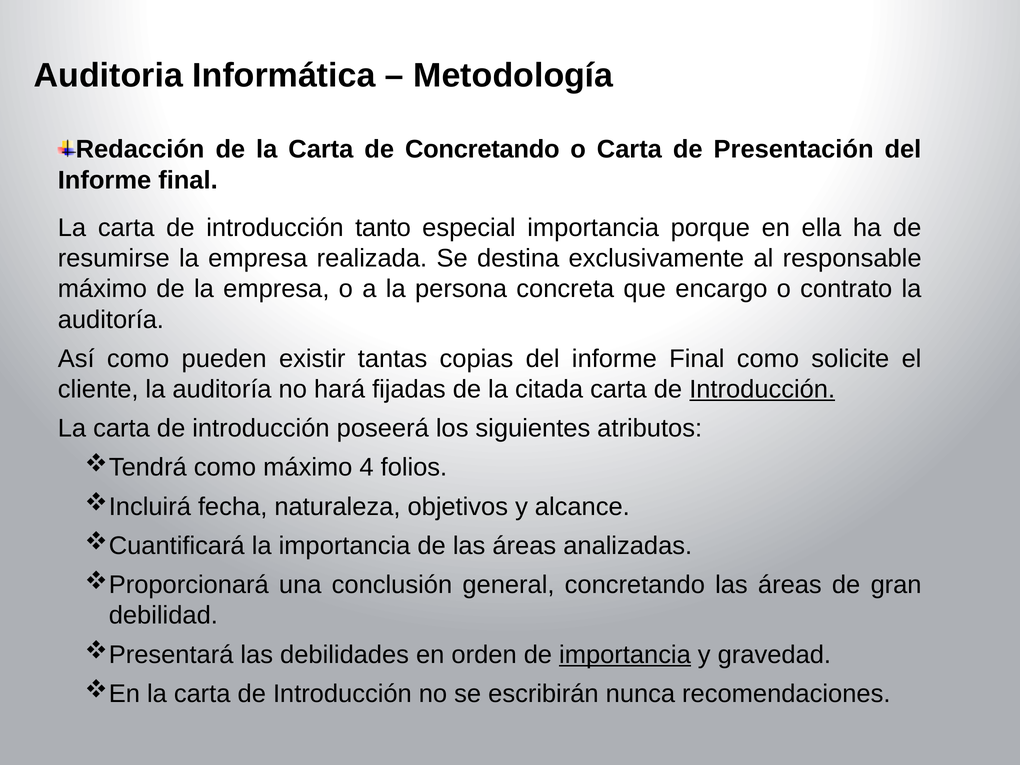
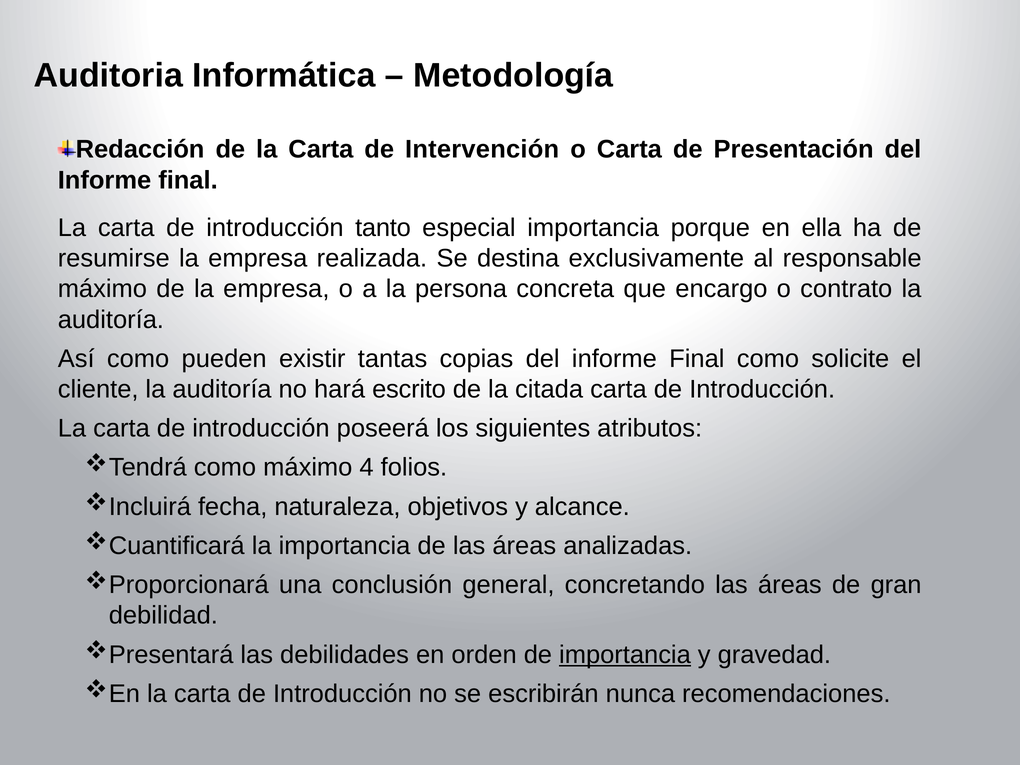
de Concretando: Concretando -> Intervención
fijadas: fijadas -> escrito
Introducción at (762, 389) underline: present -> none
